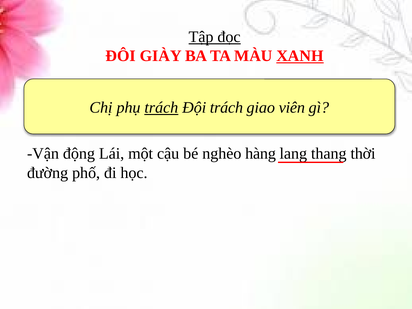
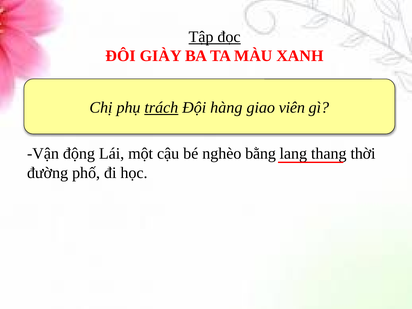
XANH underline: present -> none
Đội trách: trách -> hàng
hàng: hàng -> bằng
